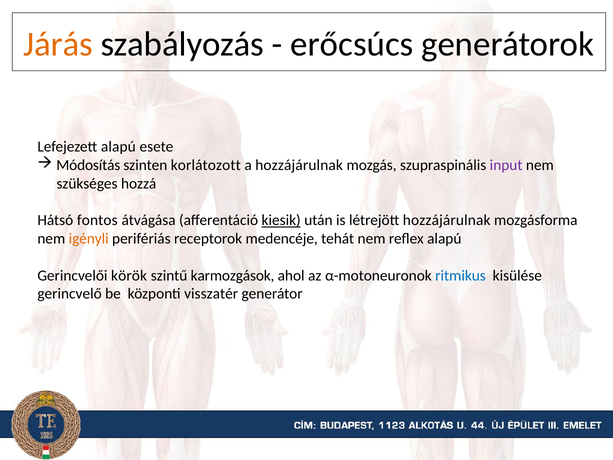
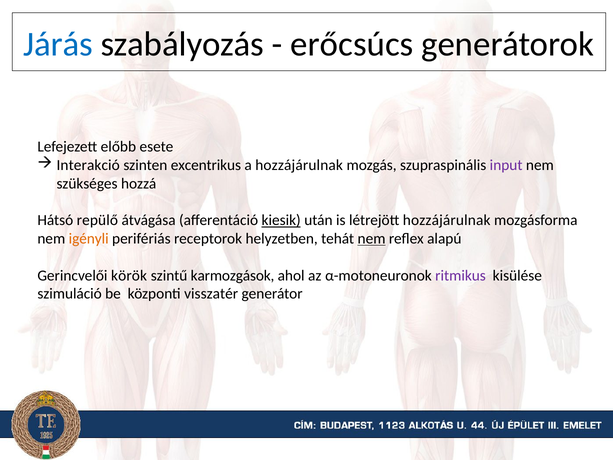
Járás colour: orange -> blue
Lefejezett alapú: alapú -> előbb
Módosítás: Módosítás -> Interakció
korlátozott: korlátozott -> excentrikus
fontos: fontos -> repülő
medencéje: medencéje -> helyzetben
nem at (372, 239) underline: none -> present
ritmikus colour: blue -> purple
gerincvelő: gerincvelő -> szimuláció
